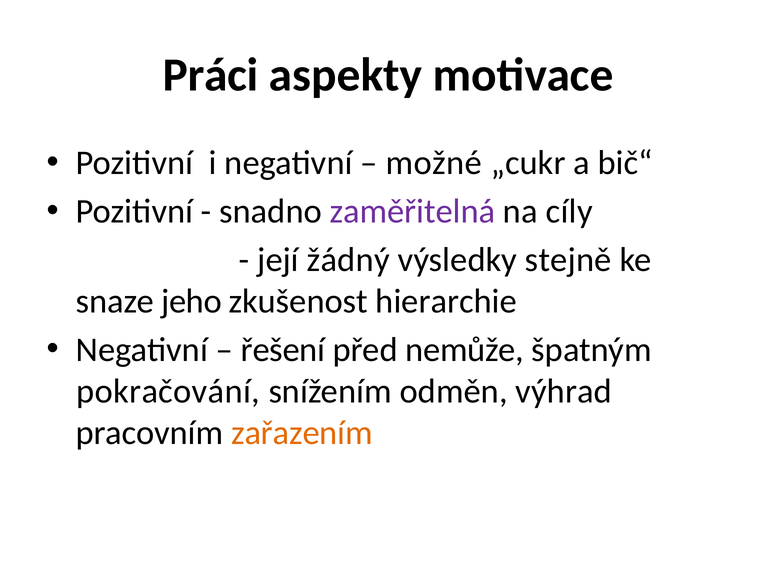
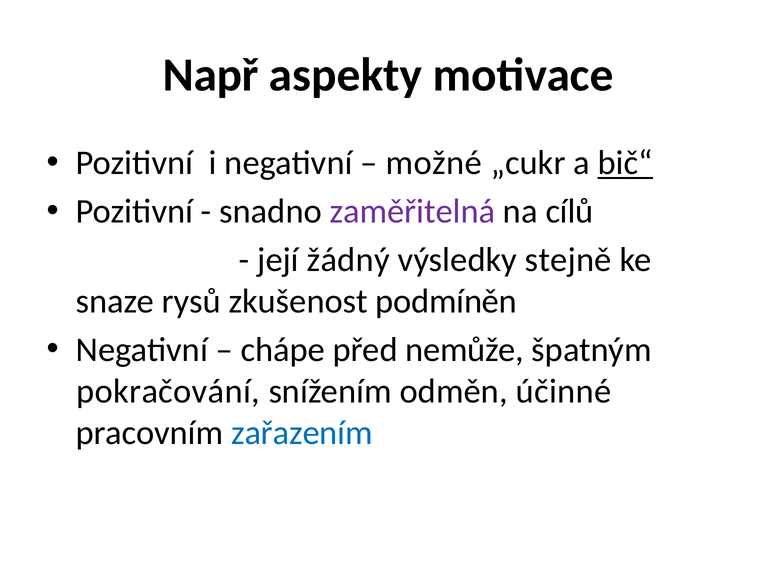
Práci: Práci -> Např
bič“ underline: none -> present
cíly: cíly -> cílů
jeho: jeho -> rysů
hierarchie: hierarchie -> podmíněn
řešení: řešení -> chápe
výhrad: výhrad -> účinné
zařazením colour: orange -> blue
